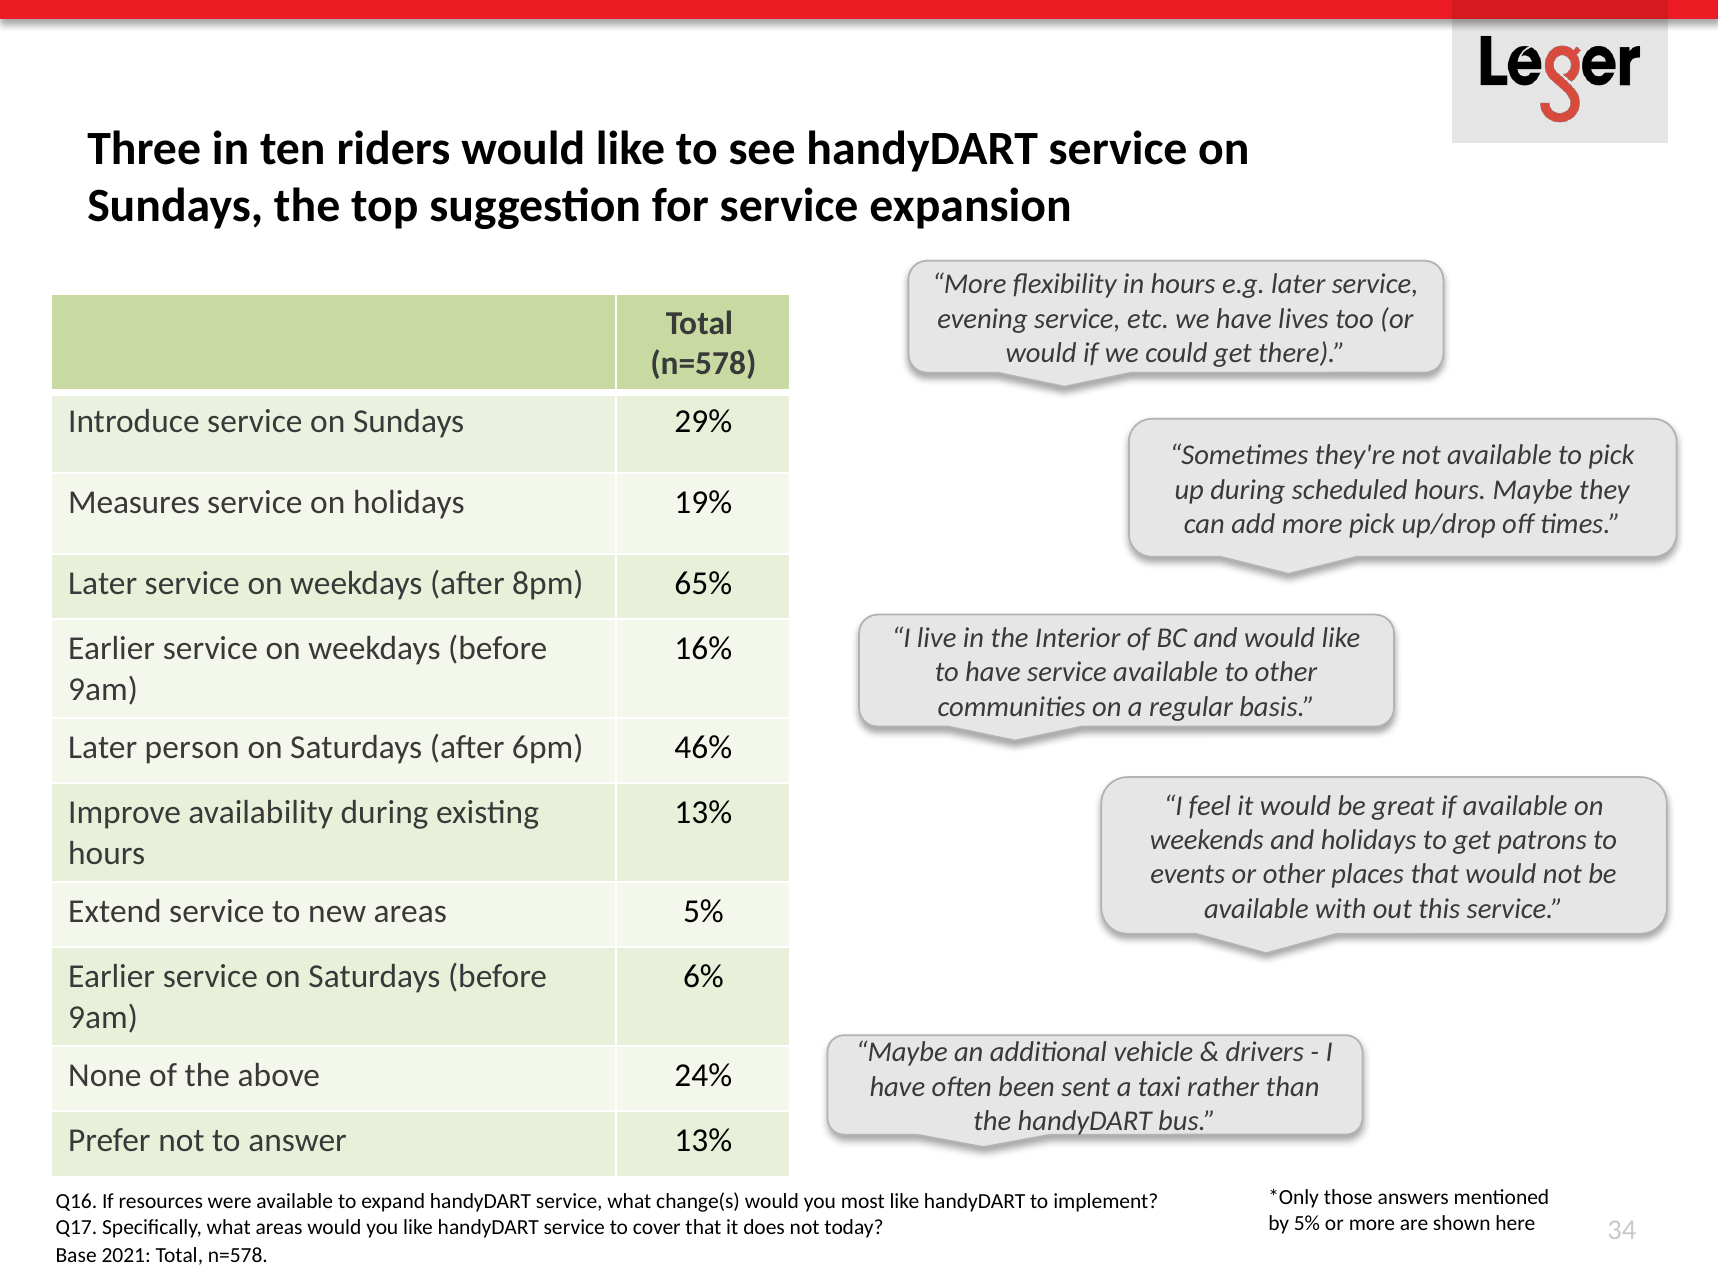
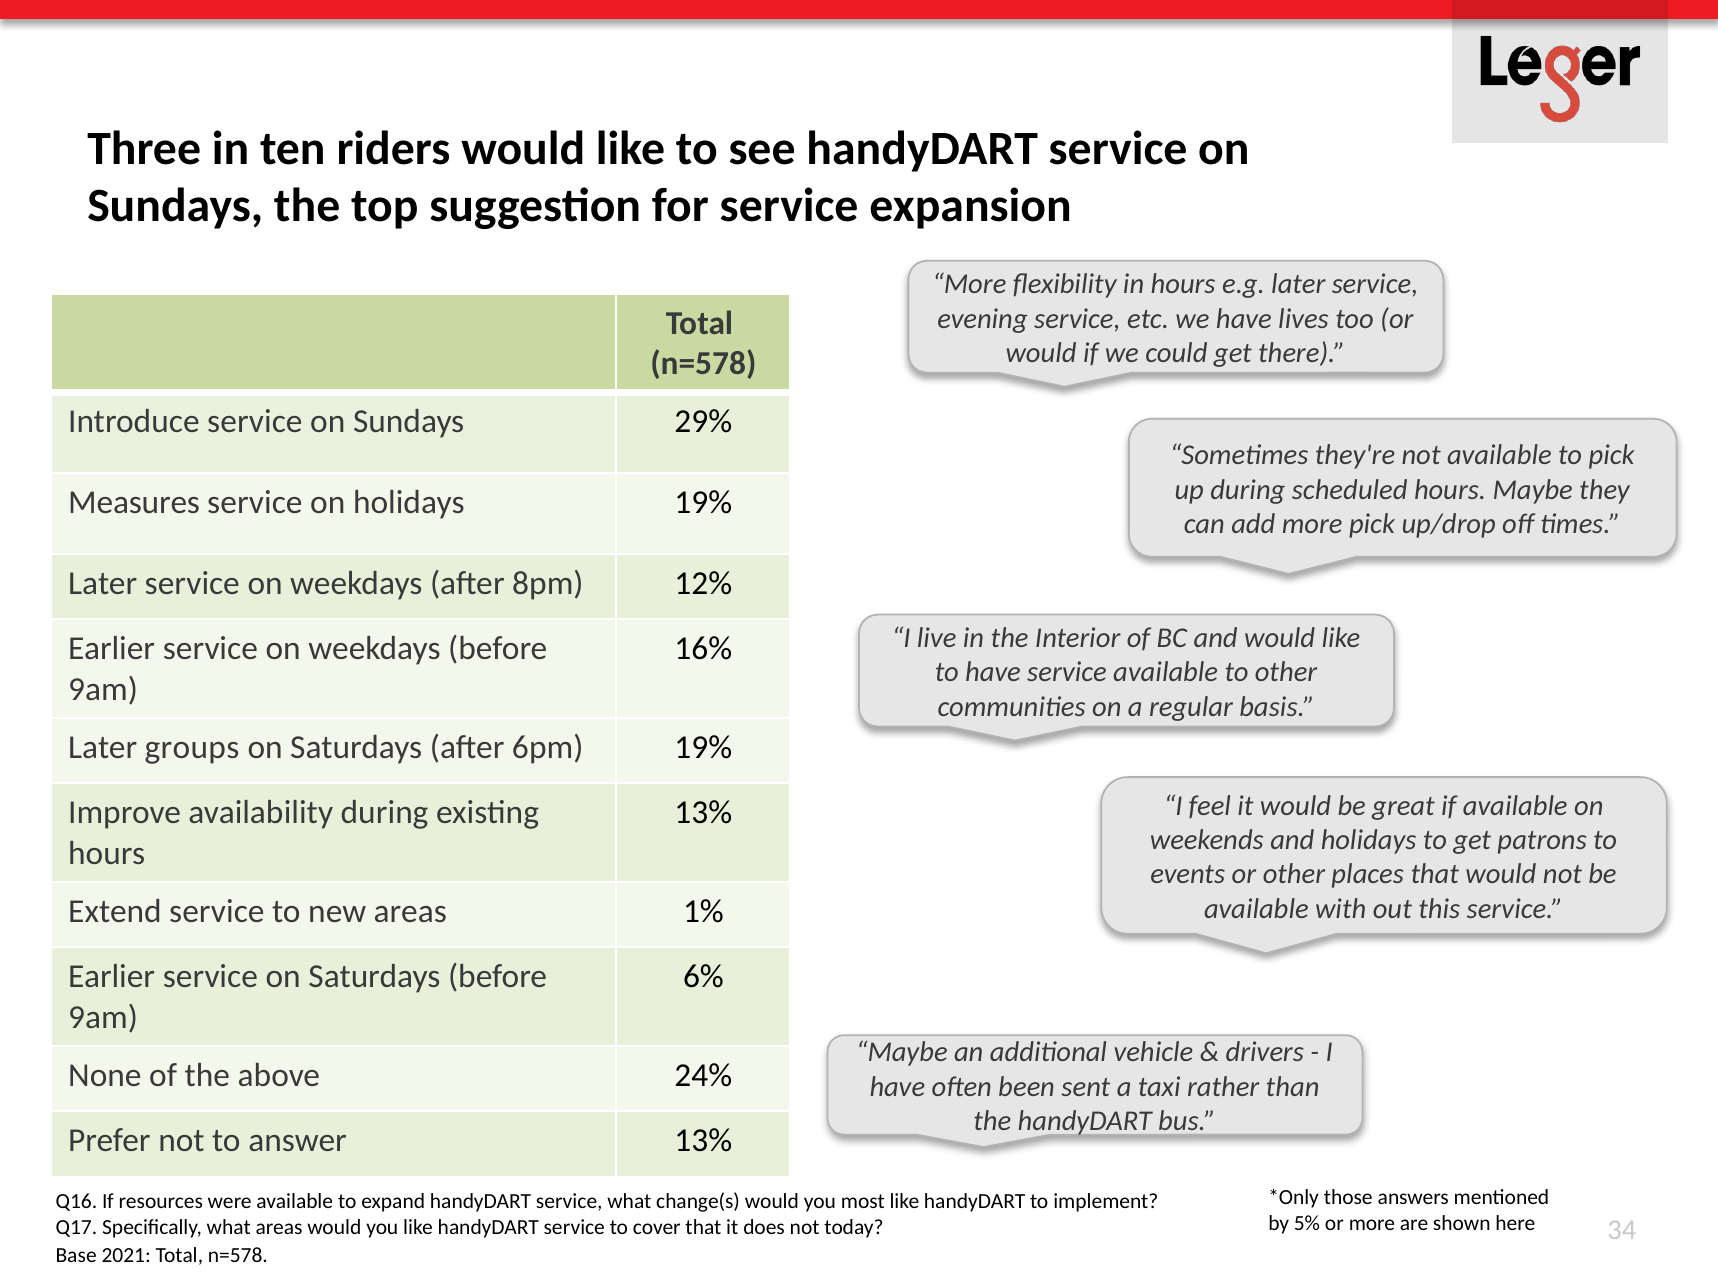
65%: 65% -> 12%
person: person -> groups
6pm 46%: 46% -> 19%
areas 5%: 5% -> 1%
